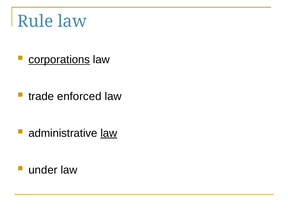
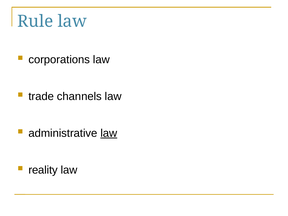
corporations underline: present -> none
enforced: enforced -> channels
under: under -> reality
